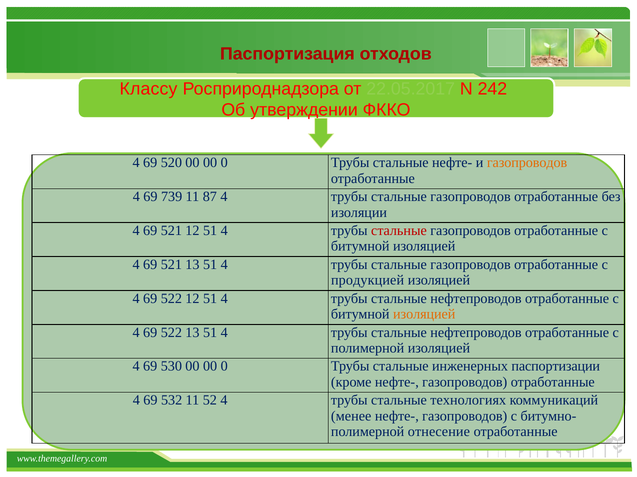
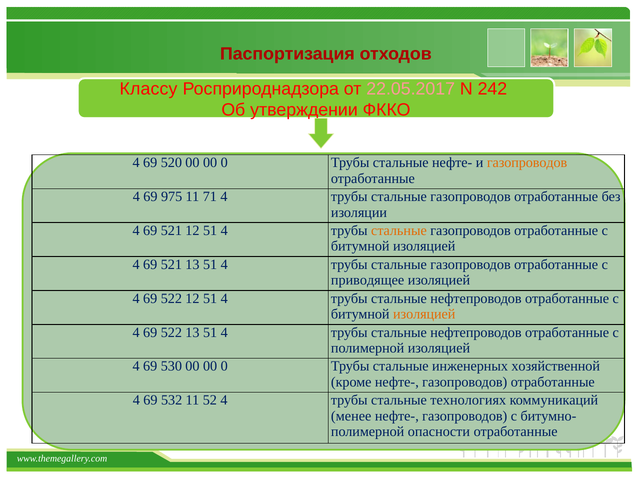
22.05.2017 colour: light green -> pink
739: 739 -> 975
87: 87 -> 71
стальные at (399, 231) colour: red -> orange
продукцией: продукцией -> приводящее
паспортизации: паспортизации -> хозяйственной
отнесение: отнесение -> опасности
